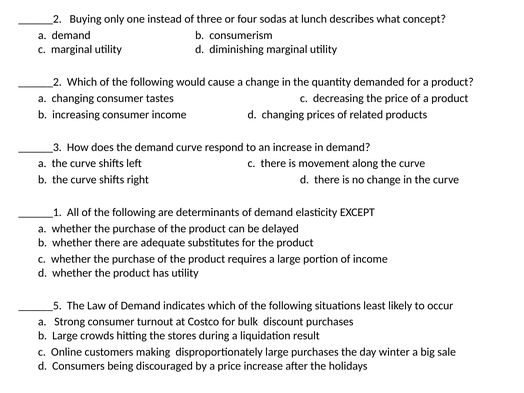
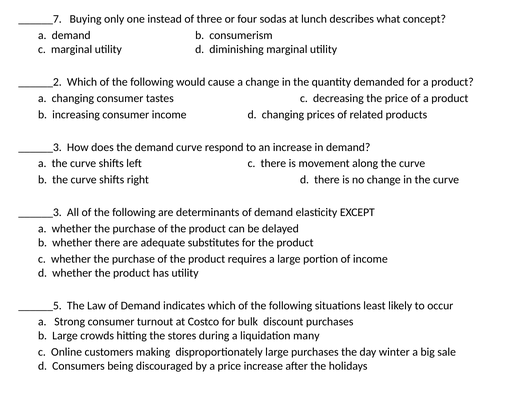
______2 at (40, 19): ______2 -> ______7
______1 at (40, 212): ______1 -> ______3
result: result -> many
